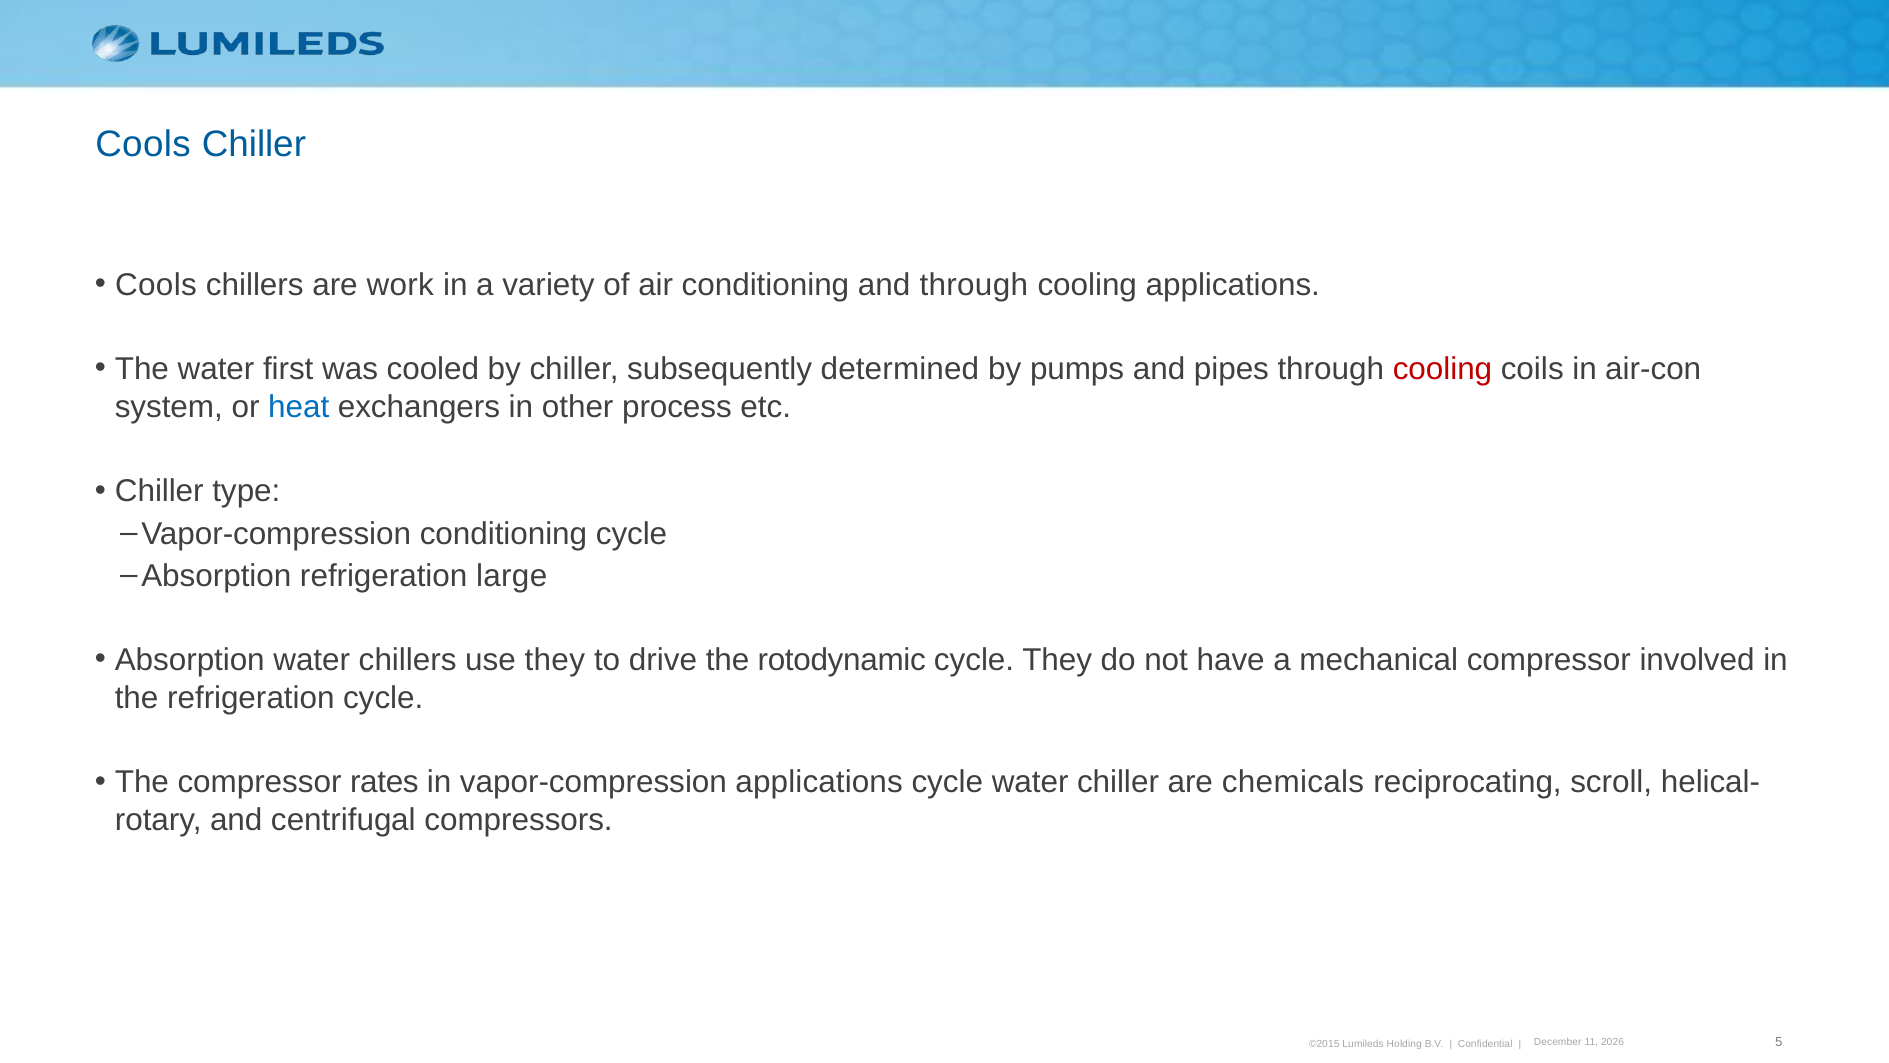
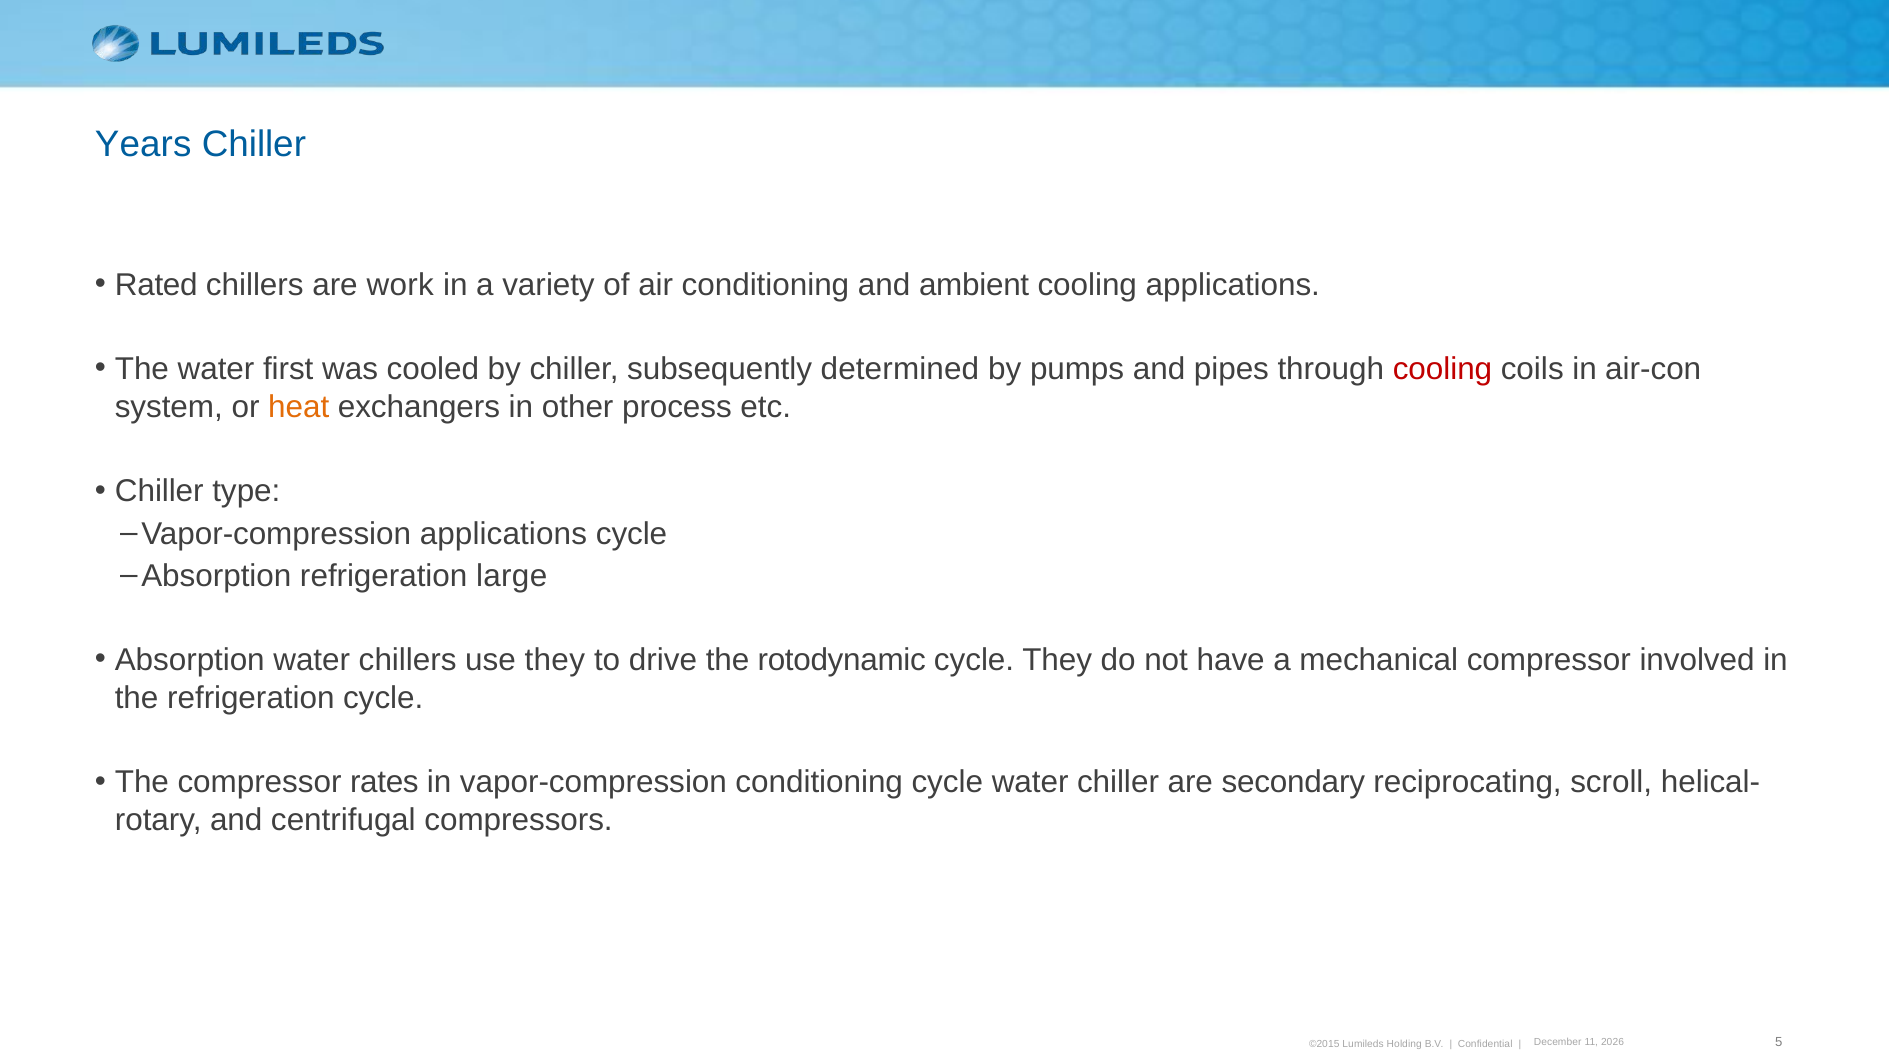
Cools at (143, 145): Cools -> Years
Cools at (156, 285): Cools -> Rated
and through: through -> ambient
heat colour: blue -> orange
Vapor-compression conditioning: conditioning -> applications
vapor-compression applications: applications -> conditioning
chemicals: chemicals -> secondary
